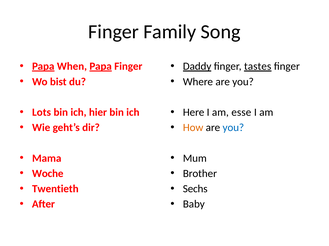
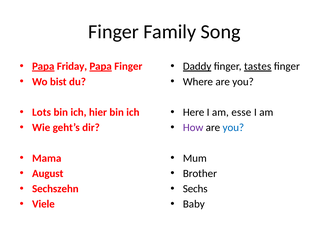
When: When -> Friday
How colour: orange -> purple
Woche: Woche -> August
Twentieth: Twentieth -> Sechszehn
After: After -> Viele
